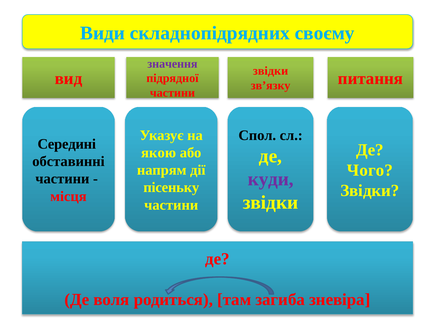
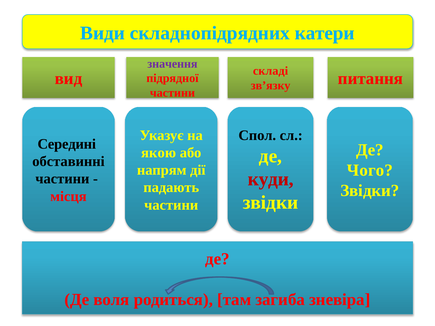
своєму: своєму -> катери
звідки at (271, 71): звідки -> складі
куди colour: purple -> red
пісеньку: пісеньку -> падають
